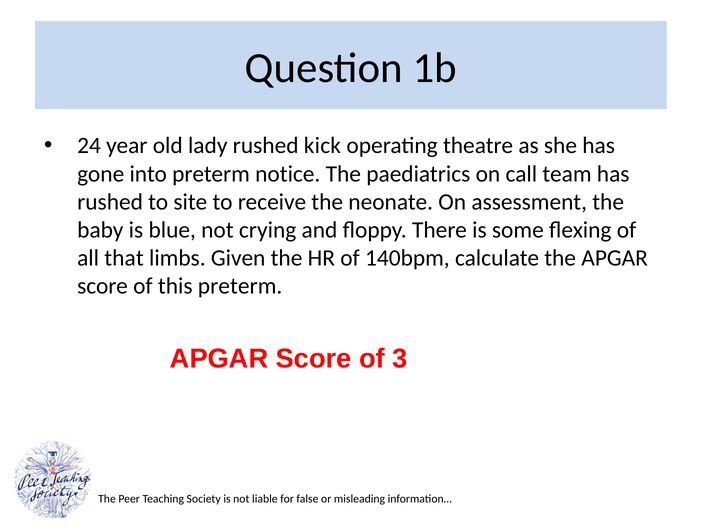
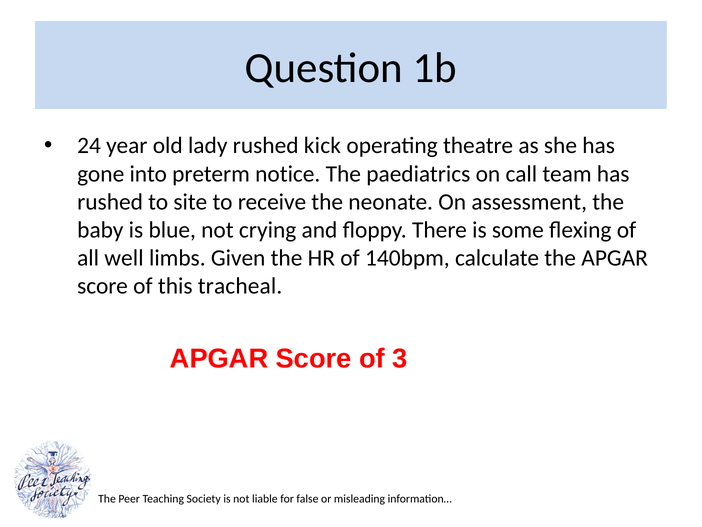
that: that -> well
this preterm: preterm -> tracheal
